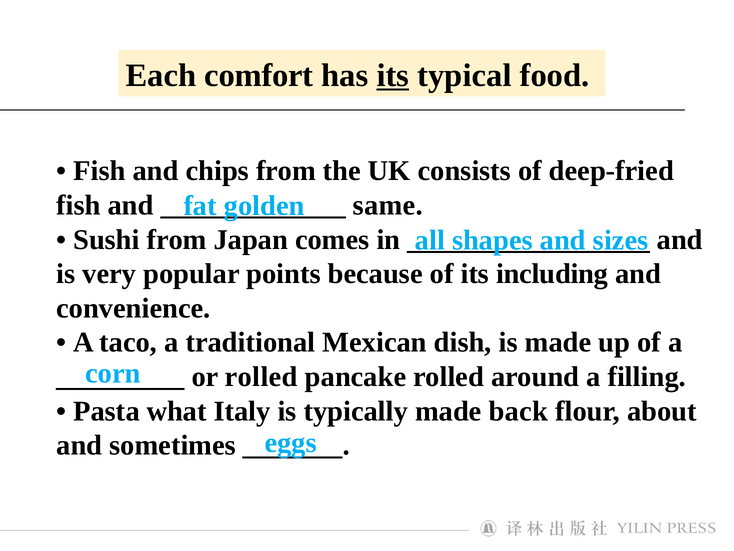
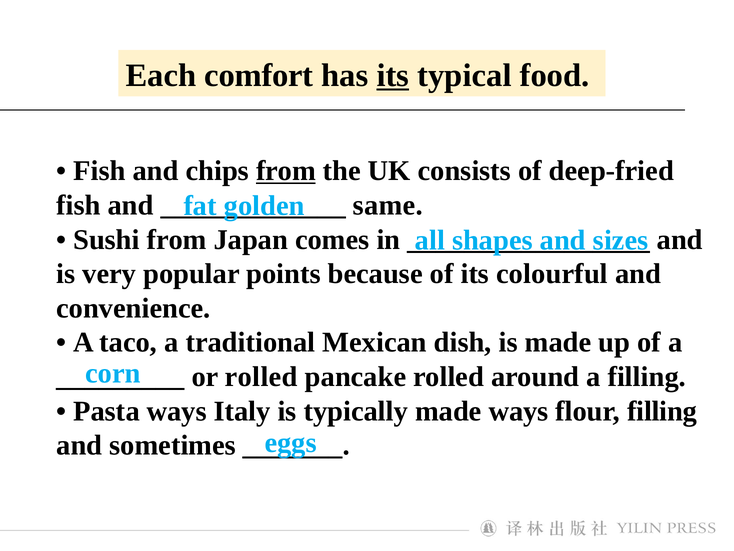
from at (286, 171) underline: none -> present
including: including -> colourful
Pasta what: what -> ways
made back: back -> ways
flour about: about -> filling
